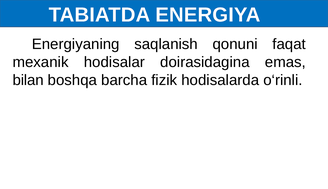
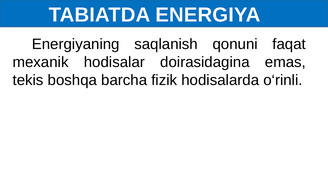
bilan: bilan -> tekis
